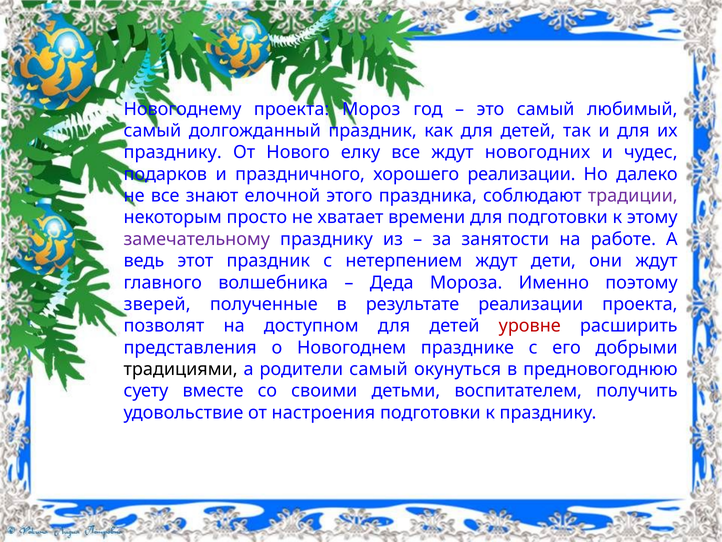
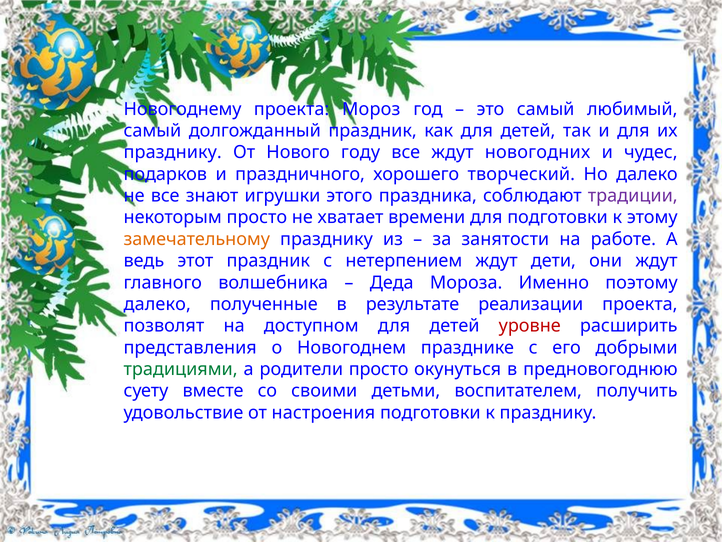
елку: елку -> году
хорошего реализации: реализации -> творческий
елочной: елочной -> игрушки
замечательному colour: purple -> orange
зверей at (157, 304): зверей -> далеко
традициями colour: black -> green
родители самый: самый -> просто
